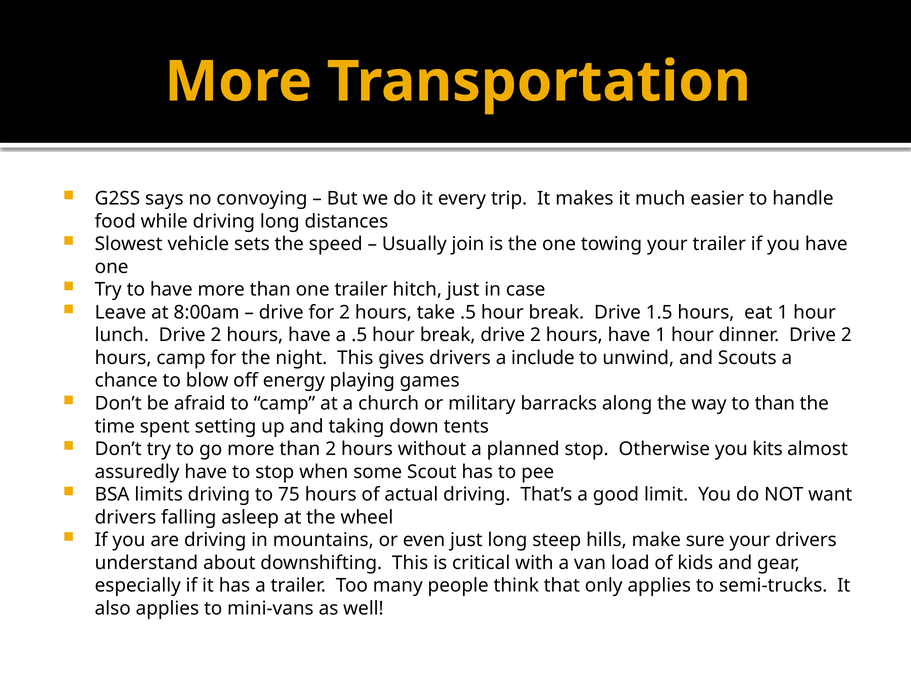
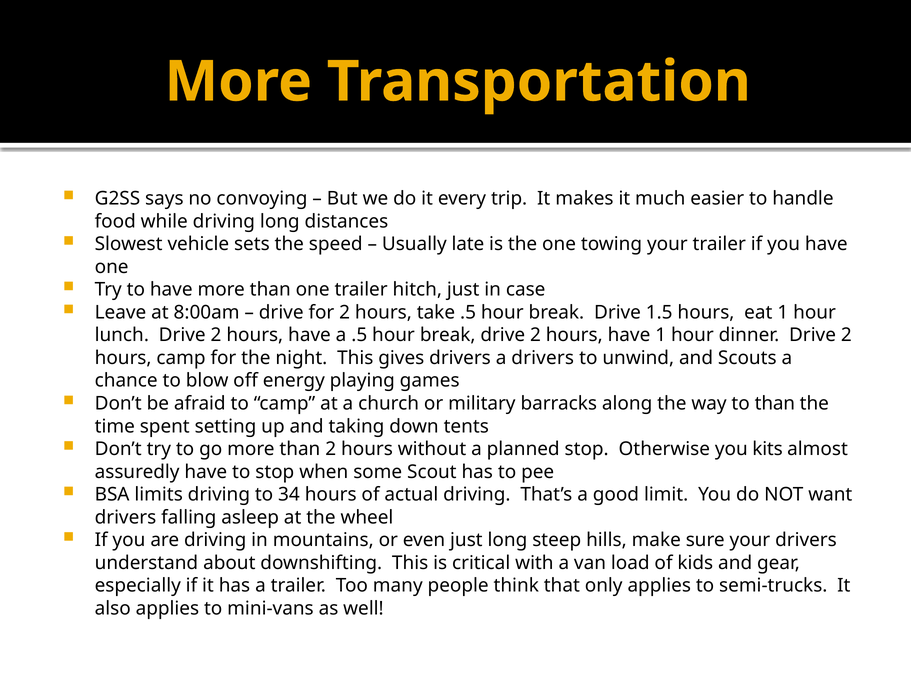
join: join -> late
a include: include -> drivers
75: 75 -> 34
